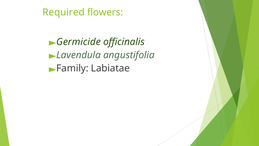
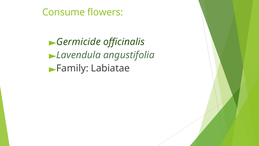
Required: Required -> Consume
